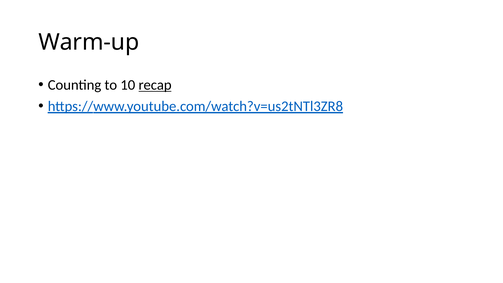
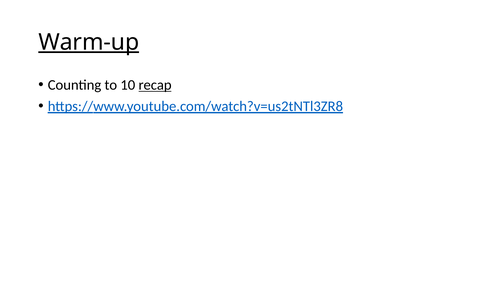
Warm-up underline: none -> present
